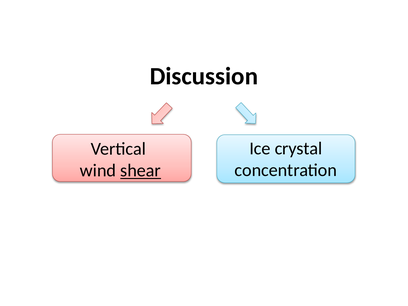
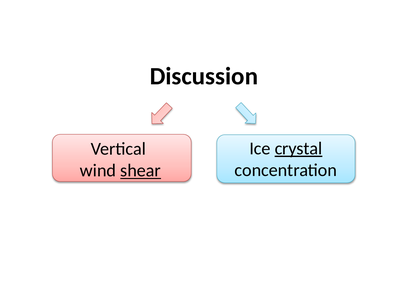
crystal underline: none -> present
